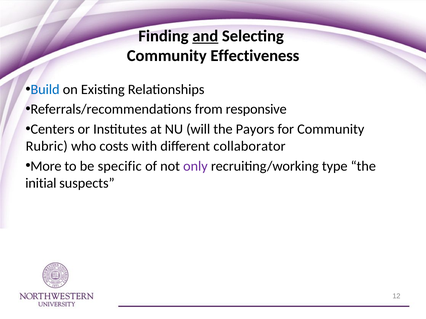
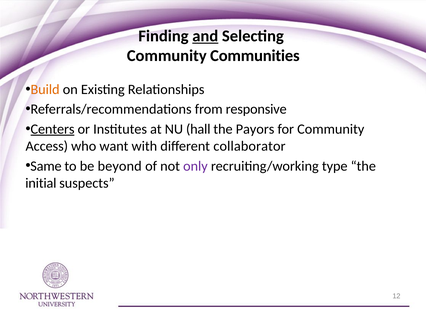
Effectiveness: Effectiveness -> Communities
Build colour: blue -> orange
Centers underline: none -> present
will: will -> hall
Rubric: Rubric -> Access
costs: costs -> want
More: More -> Same
specific: specific -> beyond
